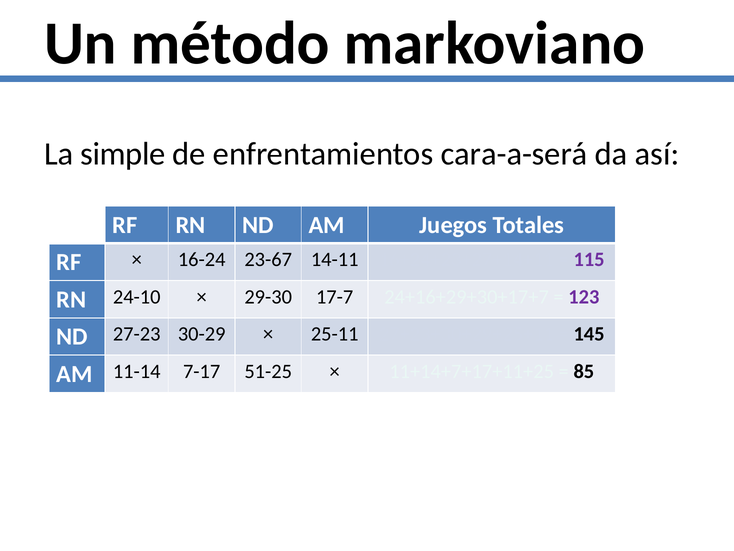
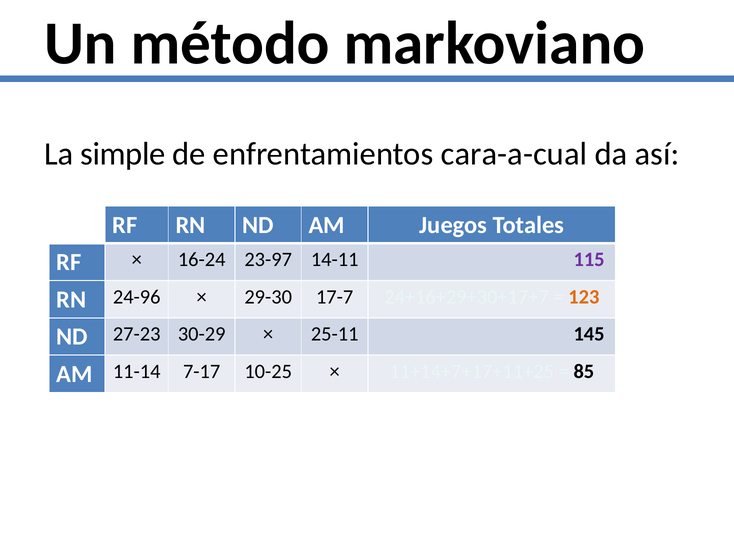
cara-a-será: cara-a-será -> cara-a-cual
23-67: 23-67 -> 23-97
24-10: 24-10 -> 24-96
123 colour: purple -> orange
51-25: 51-25 -> 10-25
